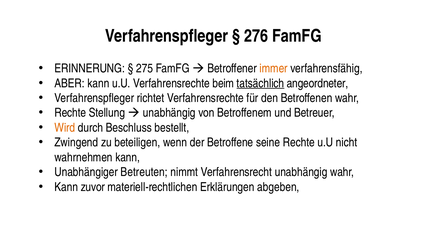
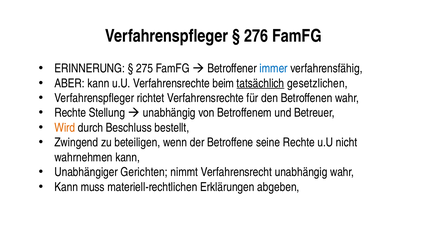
immer colour: orange -> blue
angeordneter: angeordneter -> gesetzlichen
Betreuten: Betreuten -> Gerichten
zuvor: zuvor -> muss
